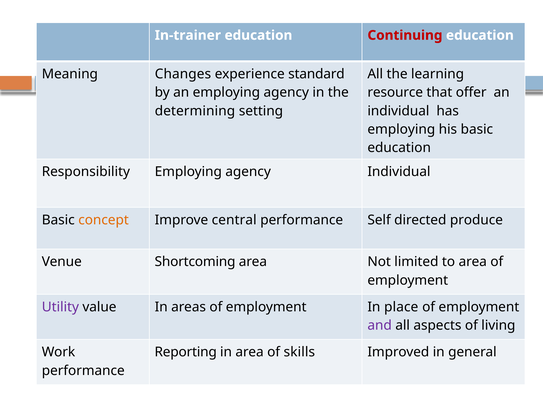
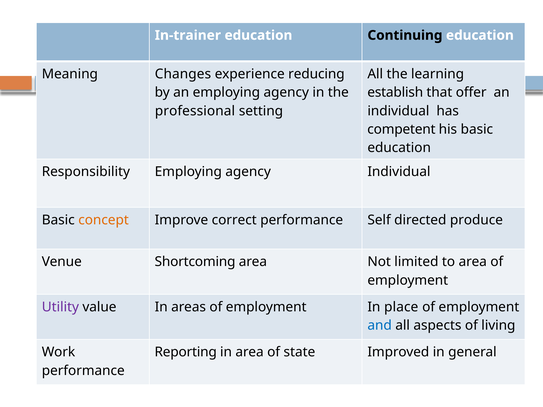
Continuing colour: red -> black
standard: standard -> reducing
resource: resource -> establish
determining: determining -> professional
employing at (401, 129): employing -> competent
central: central -> correct
and colour: purple -> blue
skills: skills -> state
